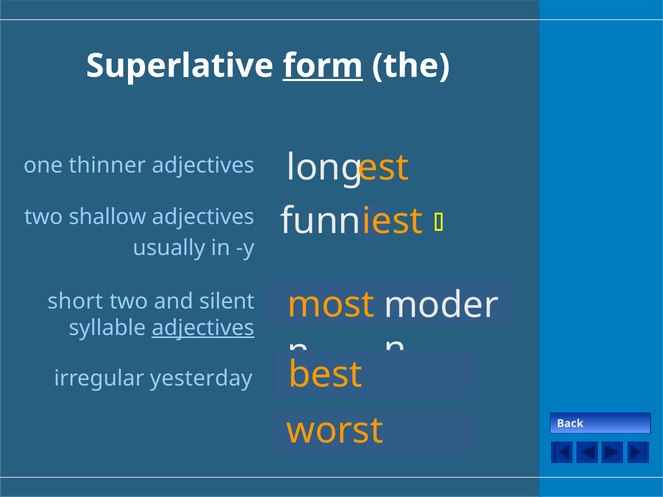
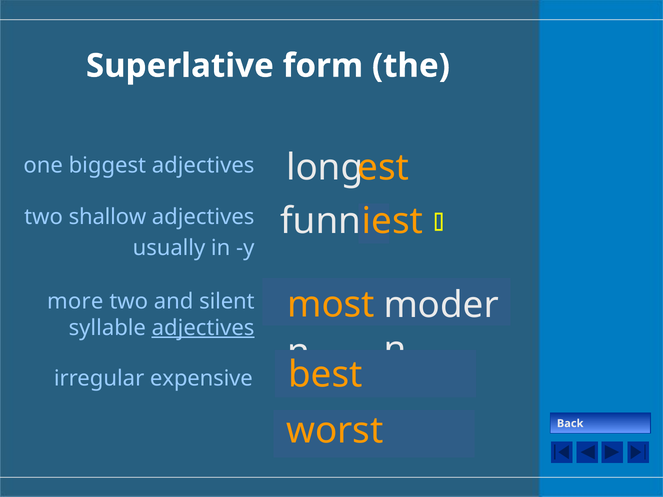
form underline: present -> none
thinner: thinner -> biggest
short: short -> more
yesterday: yesterday -> expensive
